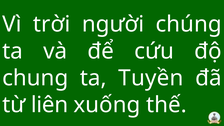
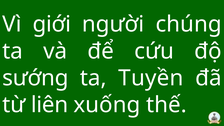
trời: trời -> giới
chung: chung -> sướng
